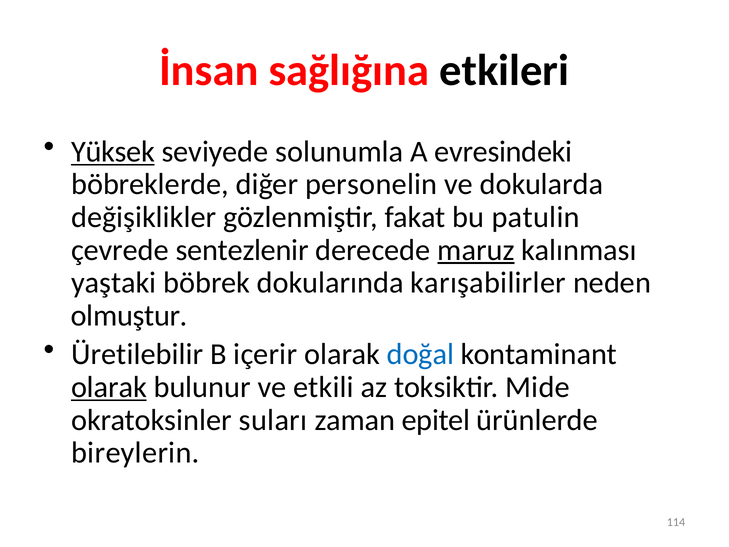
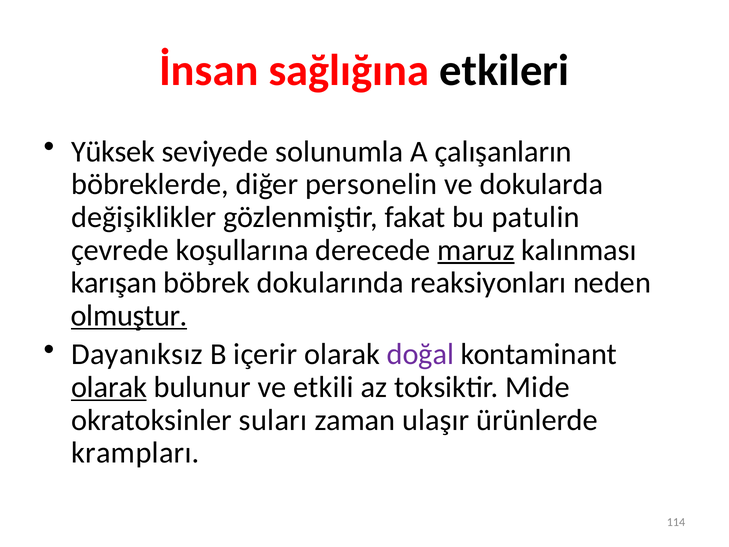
Yüksek underline: present -> none
evresindeki: evresindeki -> çalışanların
sentezlenir: sentezlenir -> koşullarına
yaştaki: yaştaki -> karışan
karışabilirler: karışabilirler -> reaksiyonları
olmuştur underline: none -> present
Üretilebilir: Üretilebilir -> Dayanıksız
doğal colour: blue -> purple
epitel: epitel -> ulaşır
bireylerin: bireylerin -> krampları
